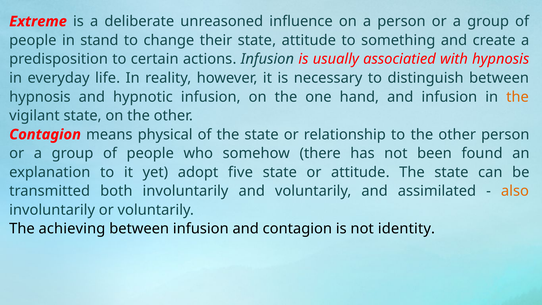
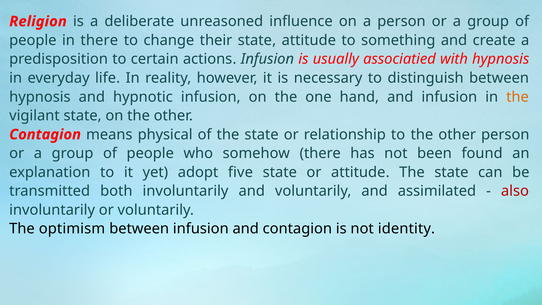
Extreme: Extreme -> Religion
in stand: stand -> there
also colour: orange -> red
achieving: achieving -> optimism
